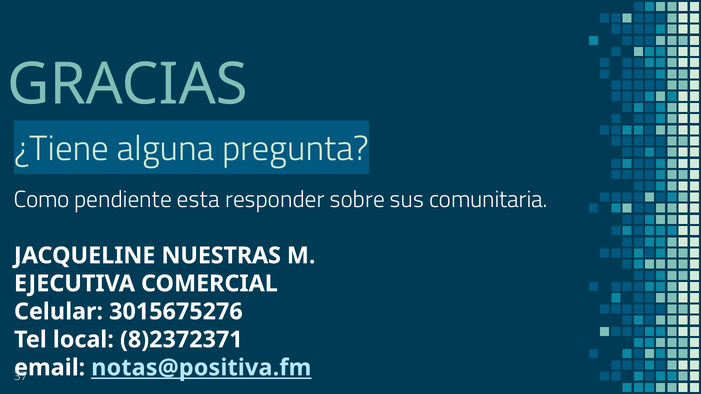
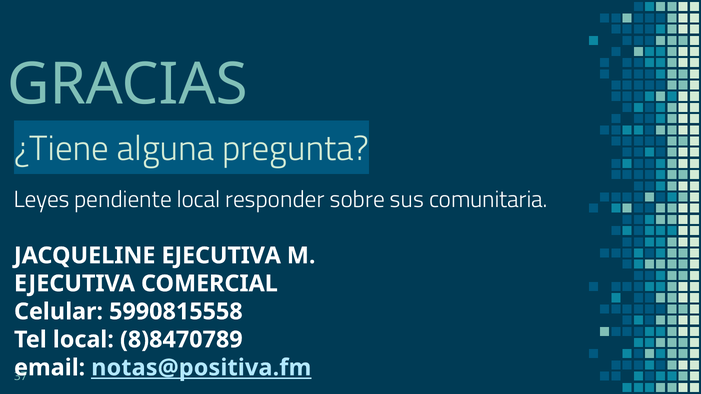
Como: Como -> Leyes
pendiente esta: esta -> local
JACQUELINE NUESTRAS: NUESTRAS -> EJECUTIVA
3015675276: 3015675276 -> 5990815558
8)2372371: 8)2372371 -> 8)8470789
